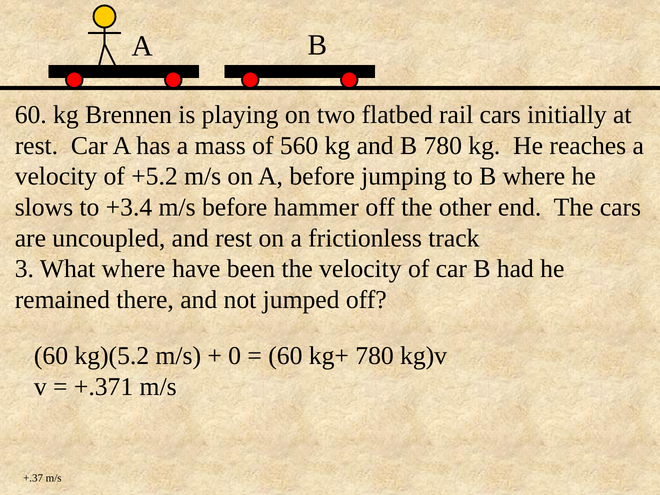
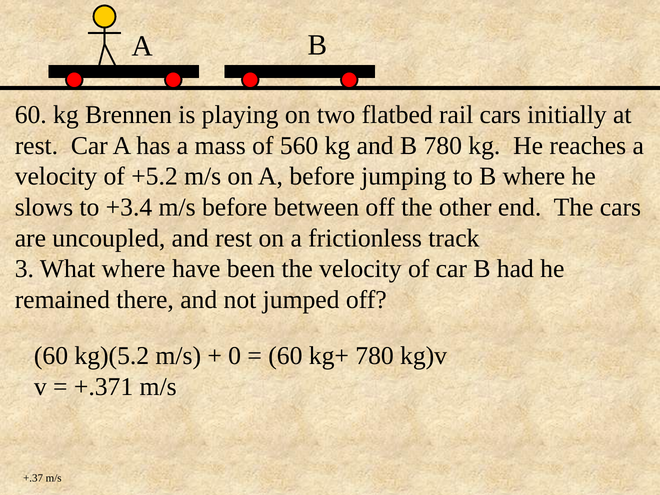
hammer: hammer -> between
